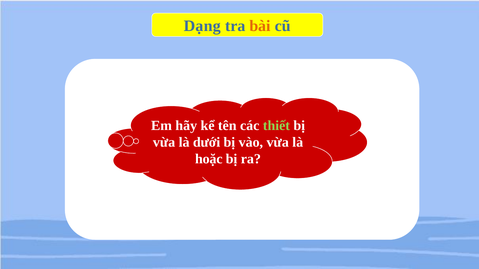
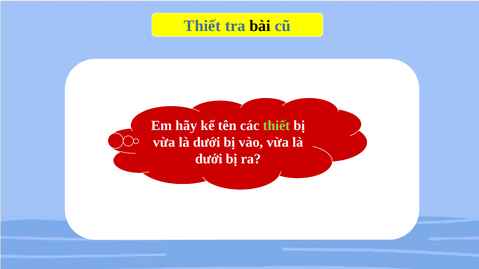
Dạng at (202, 26): Dạng -> Thiết
bài colour: orange -> black
hoặc at (209, 159): hoặc -> dưới
